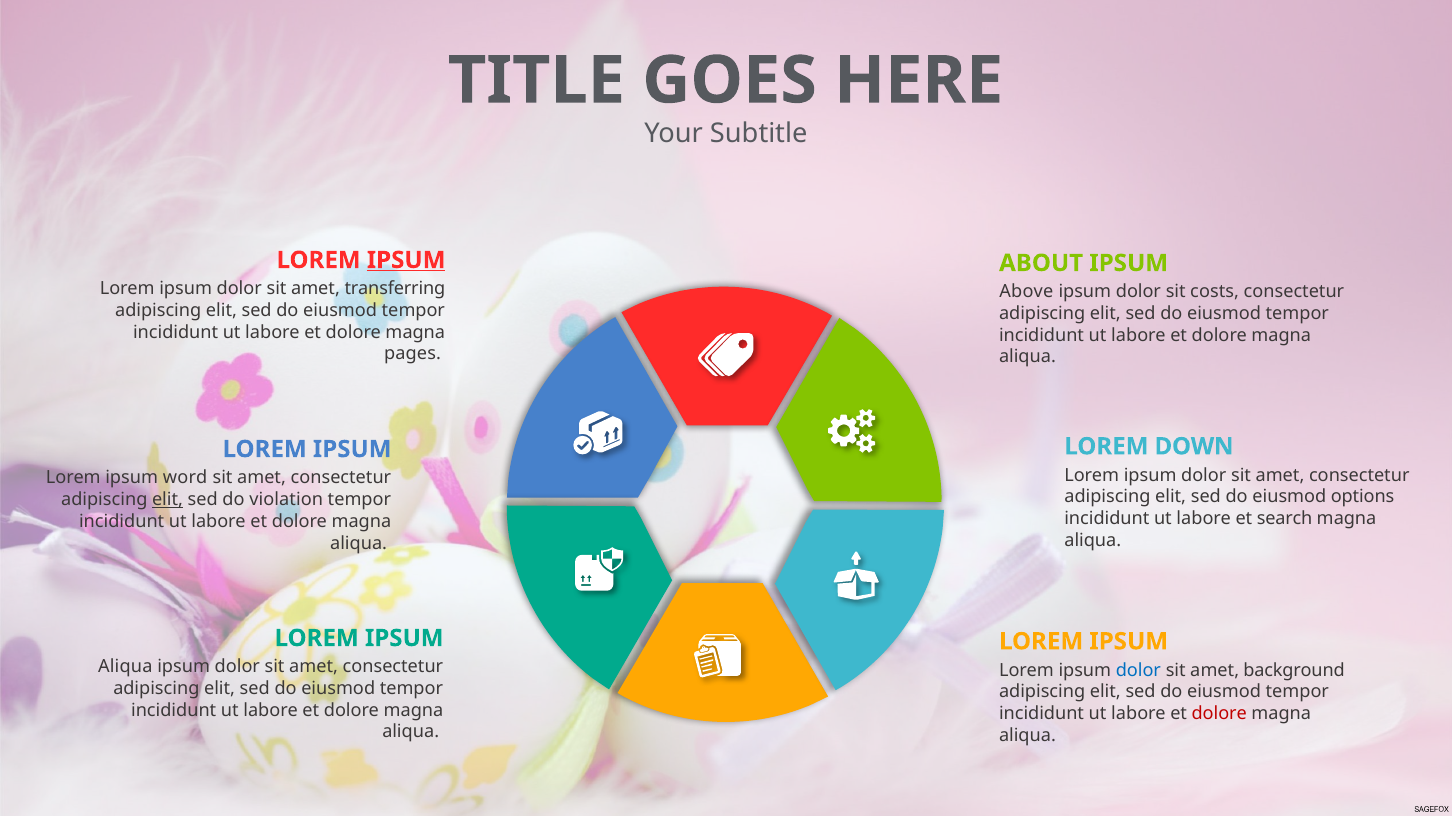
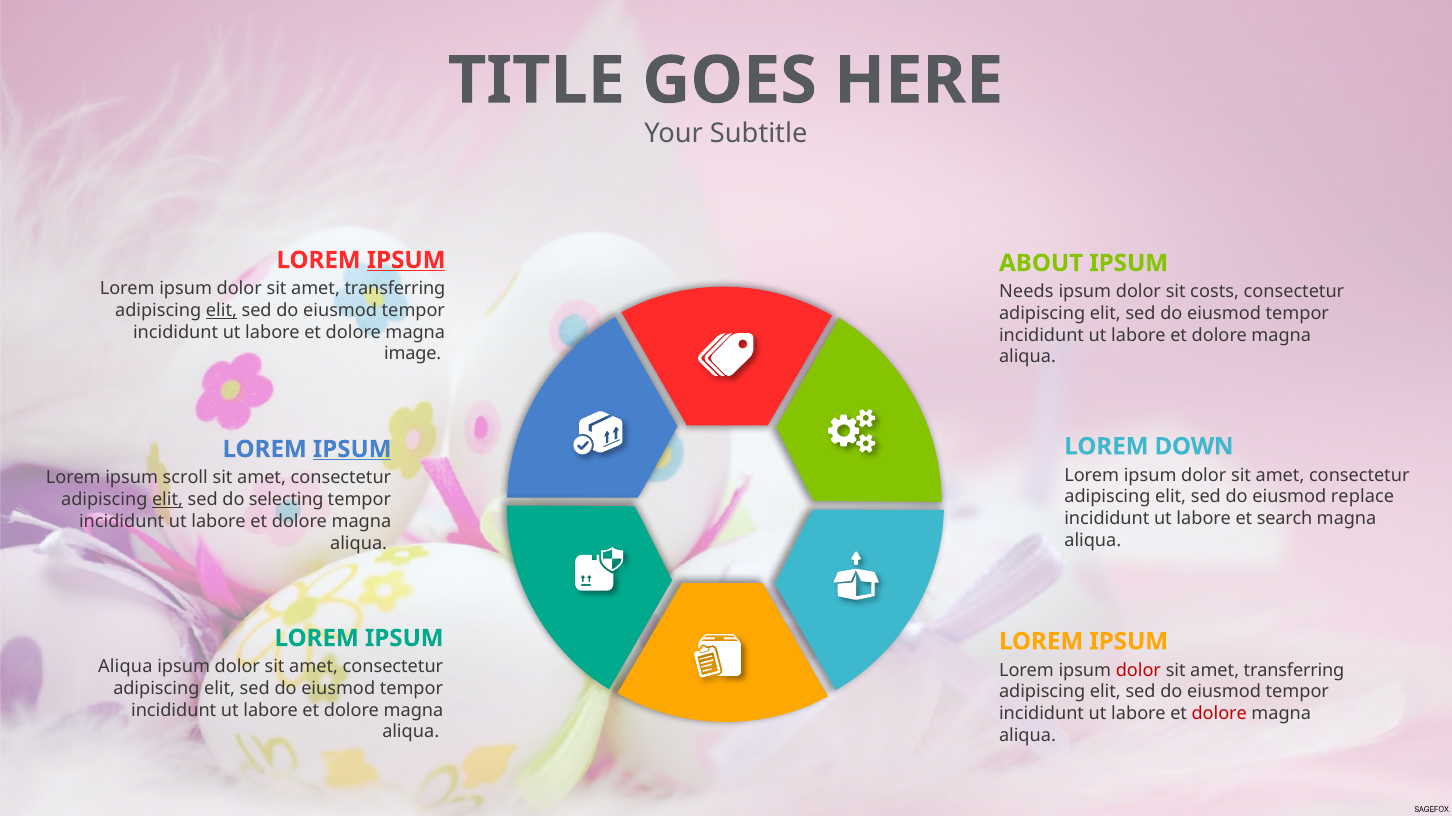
Above: Above -> Needs
elit at (221, 311) underline: none -> present
pages: pages -> image
IPSUM at (352, 450) underline: none -> present
word: word -> scroll
options: options -> replace
violation: violation -> selecting
dolor at (1138, 671) colour: blue -> red
background at (1294, 671): background -> transferring
